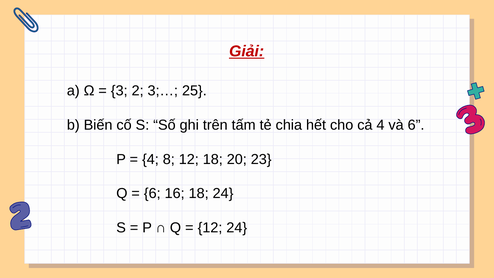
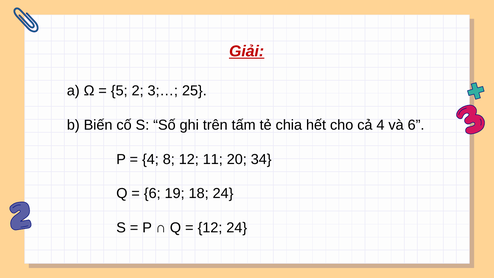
3: 3 -> 5
12 18: 18 -> 11
23: 23 -> 34
16: 16 -> 19
